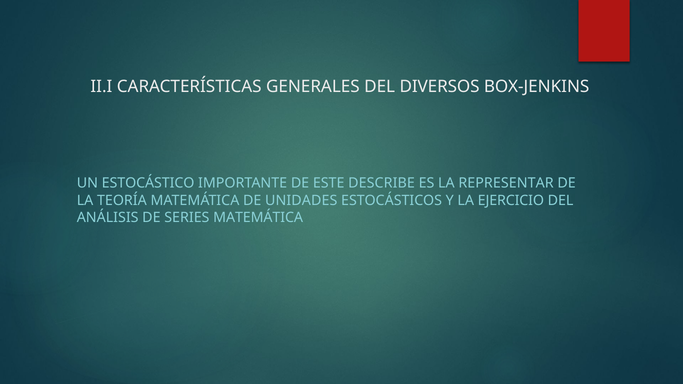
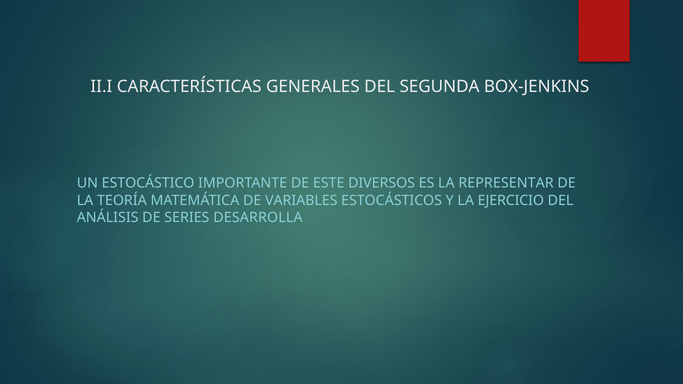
DIVERSOS: DIVERSOS -> SEGUNDA
DESCRIBE: DESCRIBE -> DIVERSOS
UNIDADES: UNIDADES -> VARIABLES
SERIES MATEMÁTICA: MATEMÁTICA -> DESARROLLA
